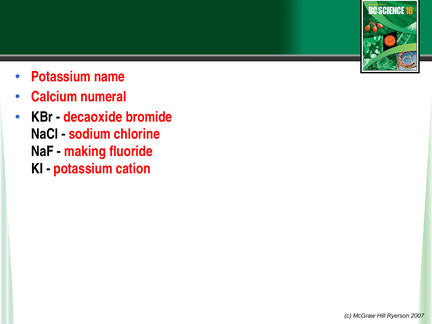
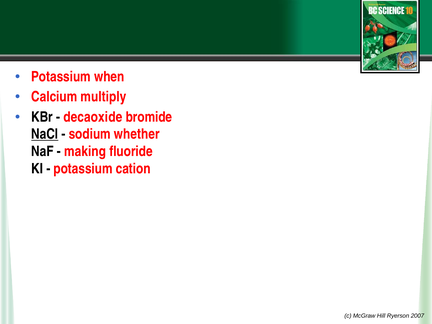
name: name -> when
numeral: numeral -> multiply
NaCl underline: none -> present
chlorine: chlorine -> whether
